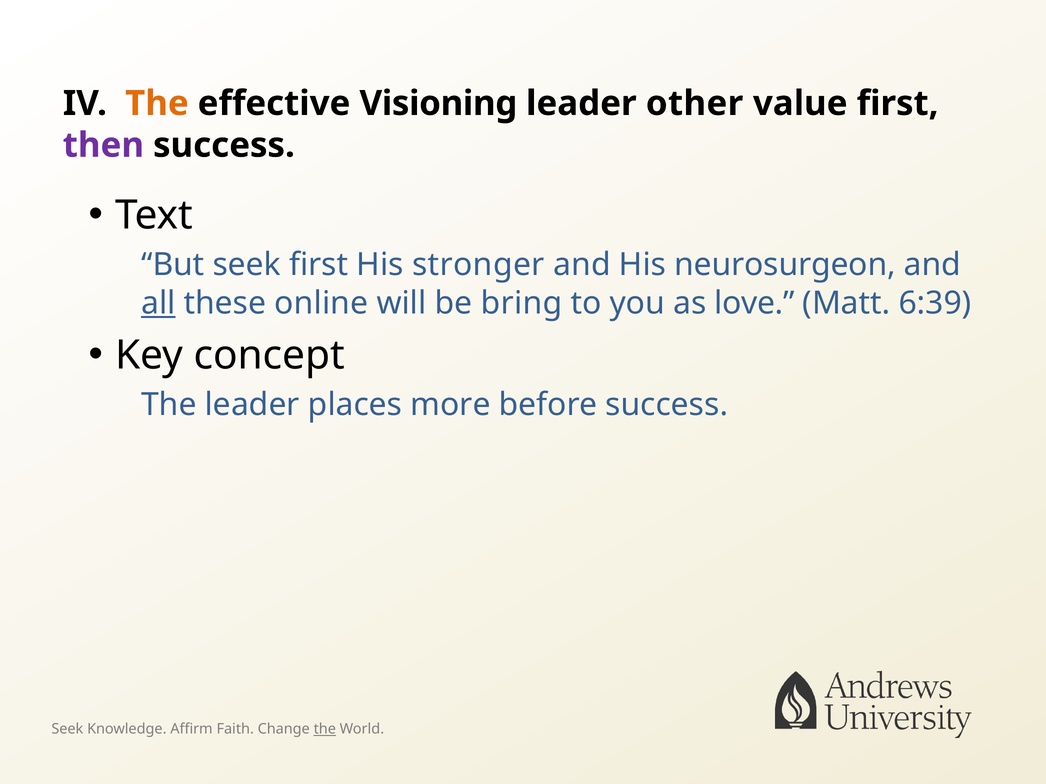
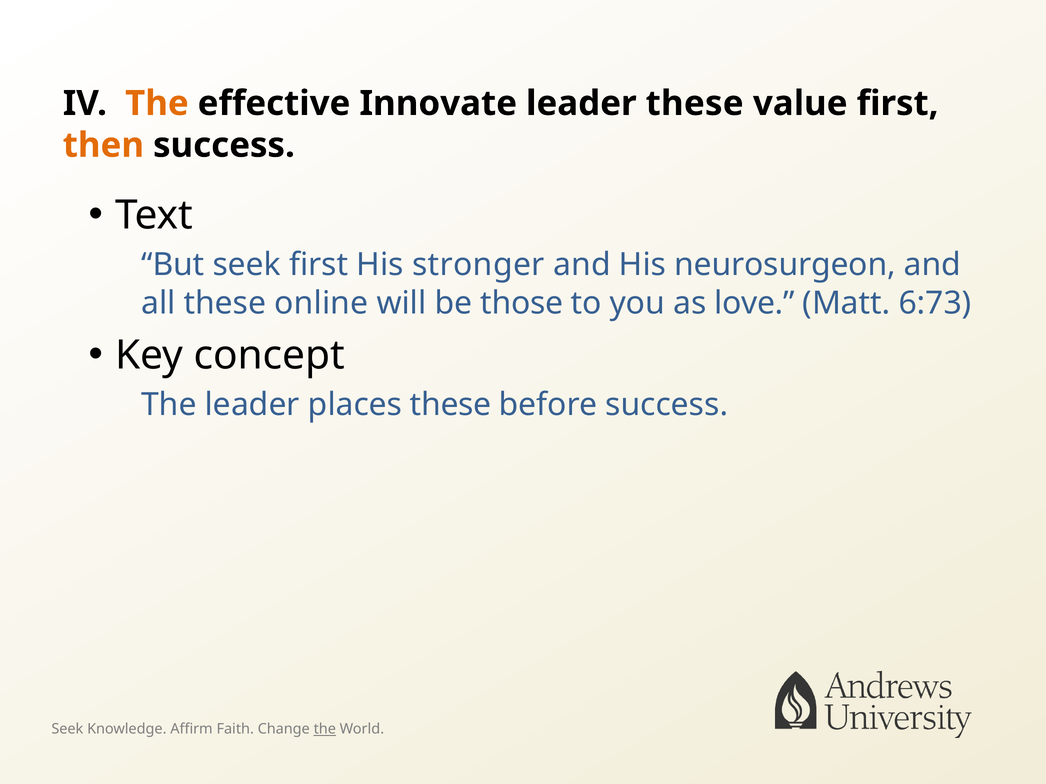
Visioning: Visioning -> Innovate
leader other: other -> these
then colour: purple -> orange
all underline: present -> none
bring: bring -> those
6:39: 6:39 -> 6:73
places more: more -> these
